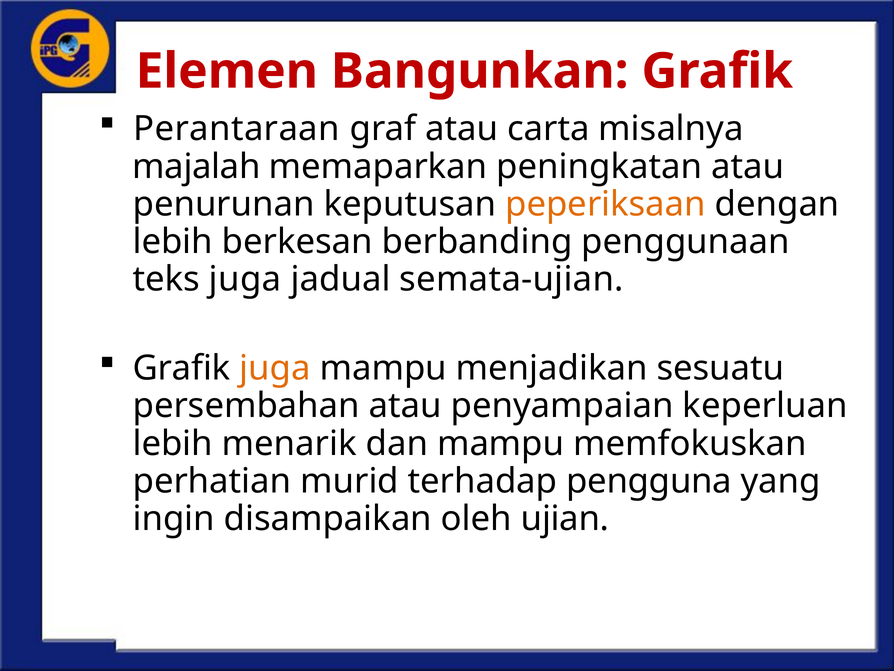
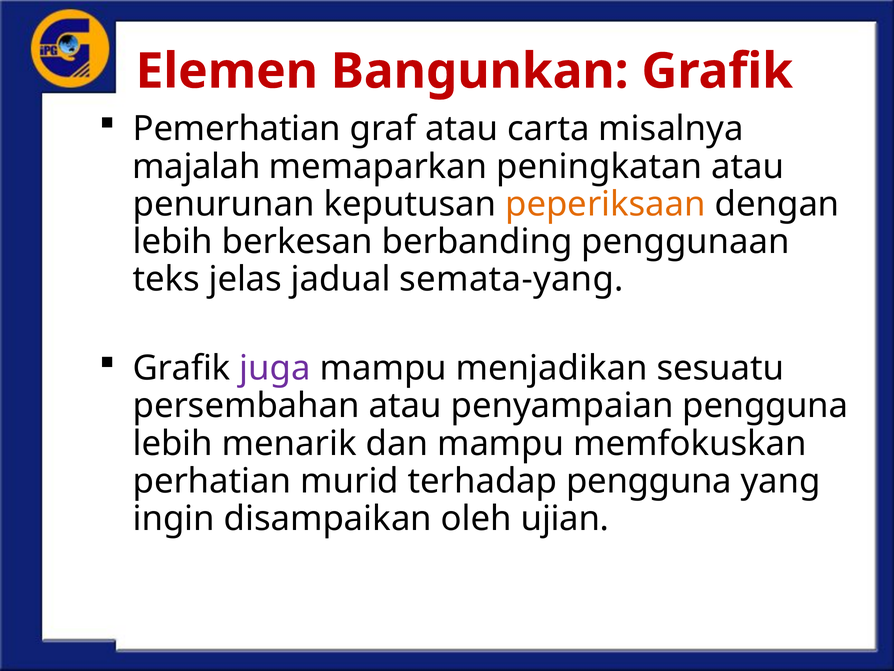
Perantaraan: Perantaraan -> Pemerhatian
teks juga: juga -> jelas
semata-ujian: semata-ujian -> semata-yang
juga at (275, 368) colour: orange -> purple
penyampaian keperluan: keperluan -> pengguna
